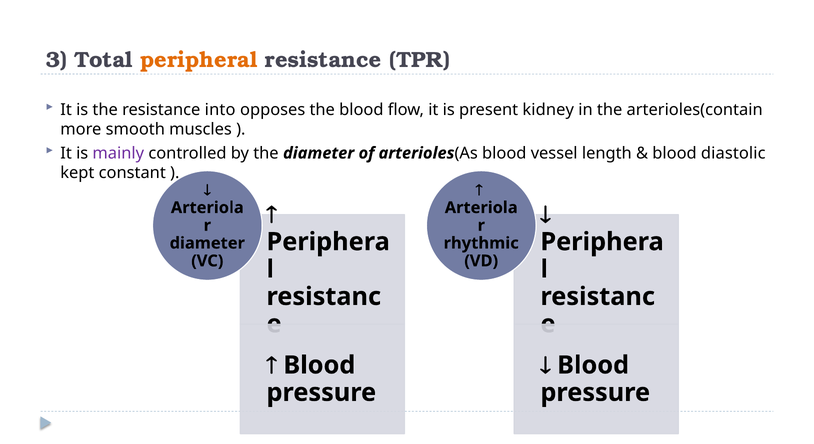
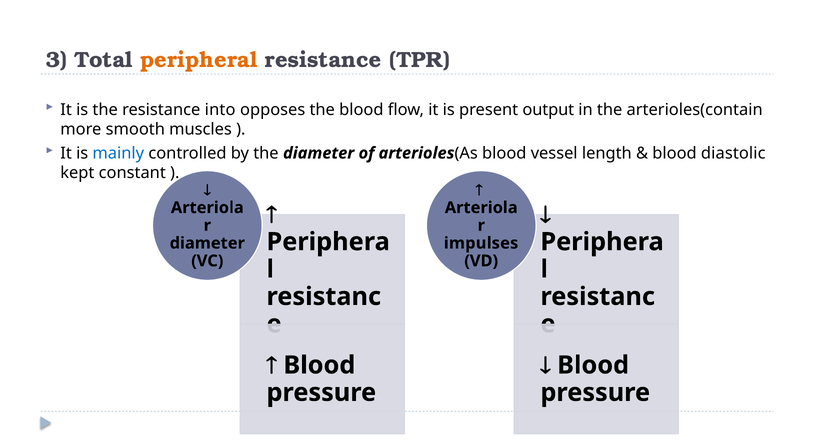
kidney: kidney -> output
mainly colour: purple -> blue
rhythmic: rhythmic -> impulses
